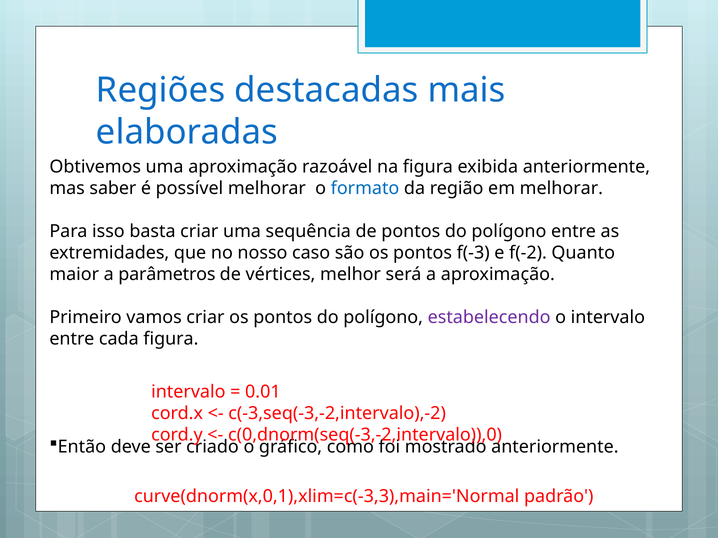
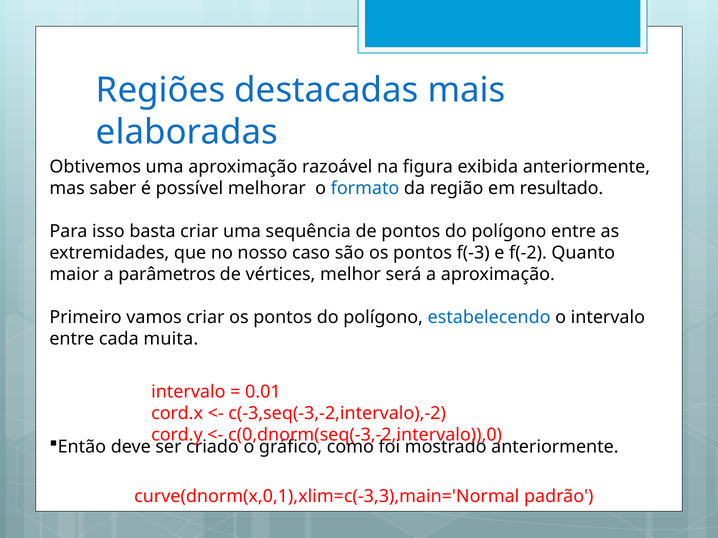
em melhorar: melhorar -> resultado
estabelecendo colour: purple -> blue
cada figura: figura -> muita
